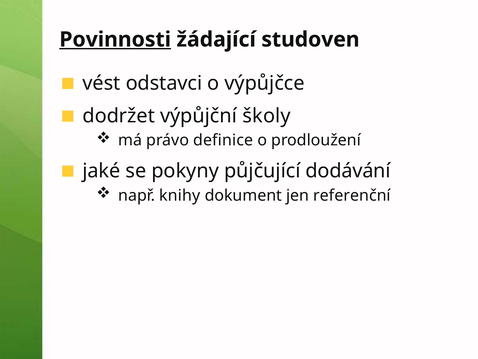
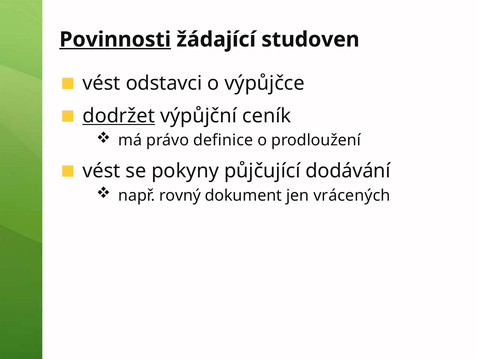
dodržet underline: none -> present
školy: školy -> ceník
jaké at (101, 171): jaké -> vést
knihy: knihy -> rovný
referenční: referenční -> vrácených
